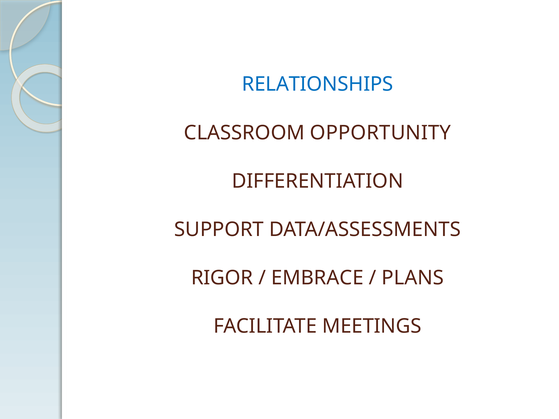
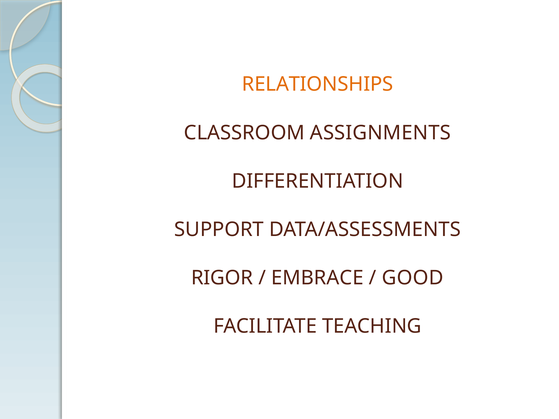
RELATIONSHIPS colour: blue -> orange
OPPORTUNITY: OPPORTUNITY -> ASSIGNMENTS
PLANS: PLANS -> GOOD
MEETINGS: MEETINGS -> TEACHING
